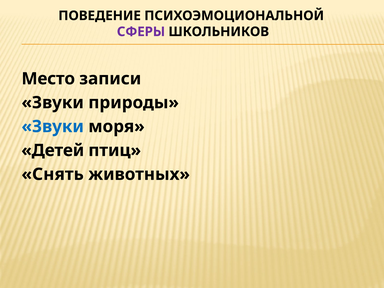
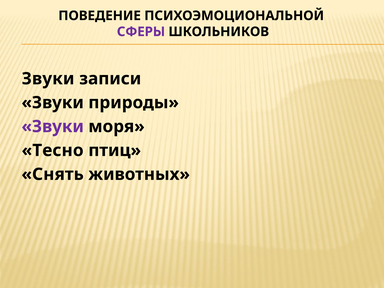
Место at (48, 79): Место -> Звуки
Звуки at (53, 126) colour: blue -> purple
Детей: Детей -> Тесно
